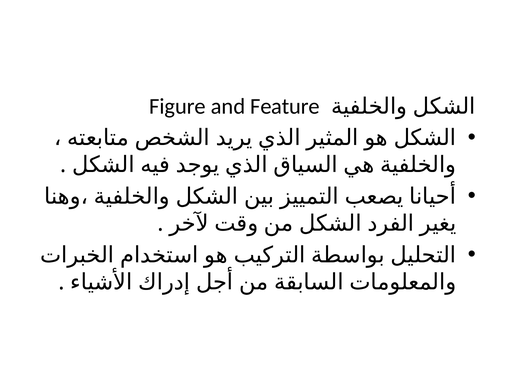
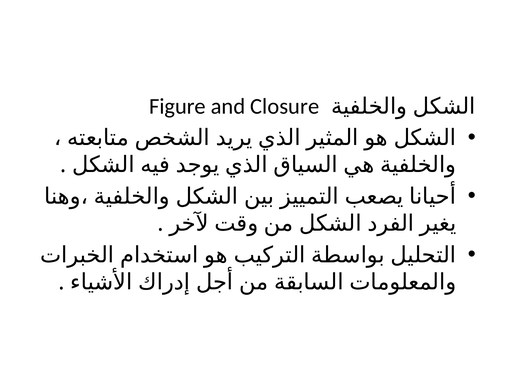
Feature: Feature -> Closure
